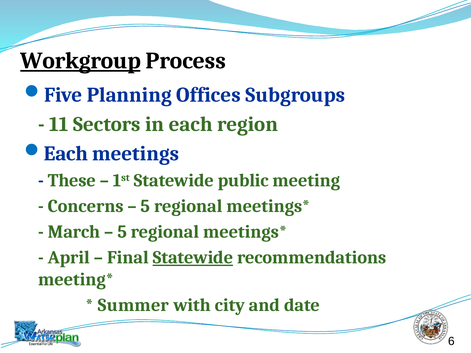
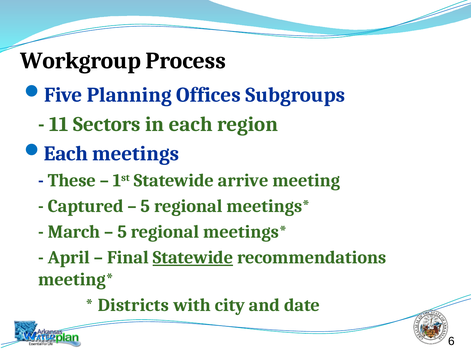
Workgroup underline: present -> none
public: public -> arrive
Concerns: Concerns -> Captured
Summer: Summer -> Districts
